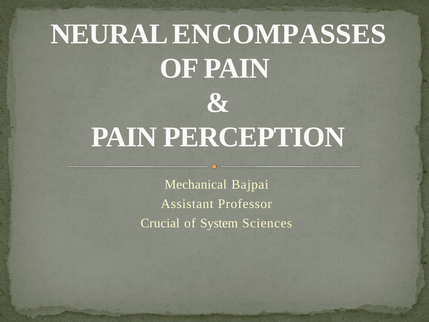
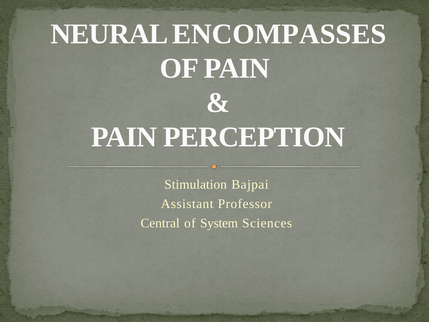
Mechanical: Mechanical -> Stimulation
Crucial: Crucial -> Central
